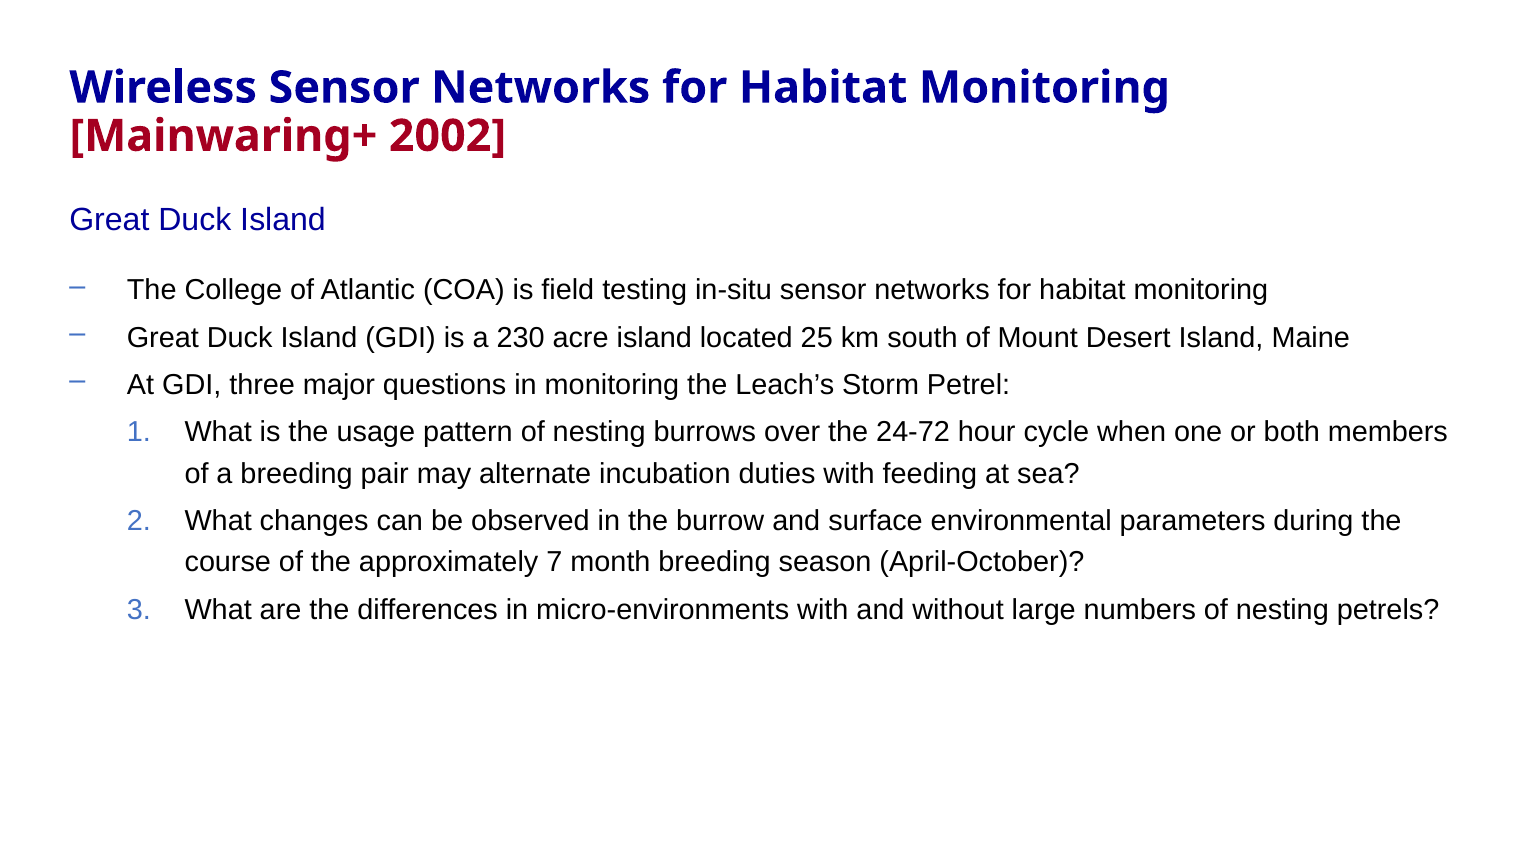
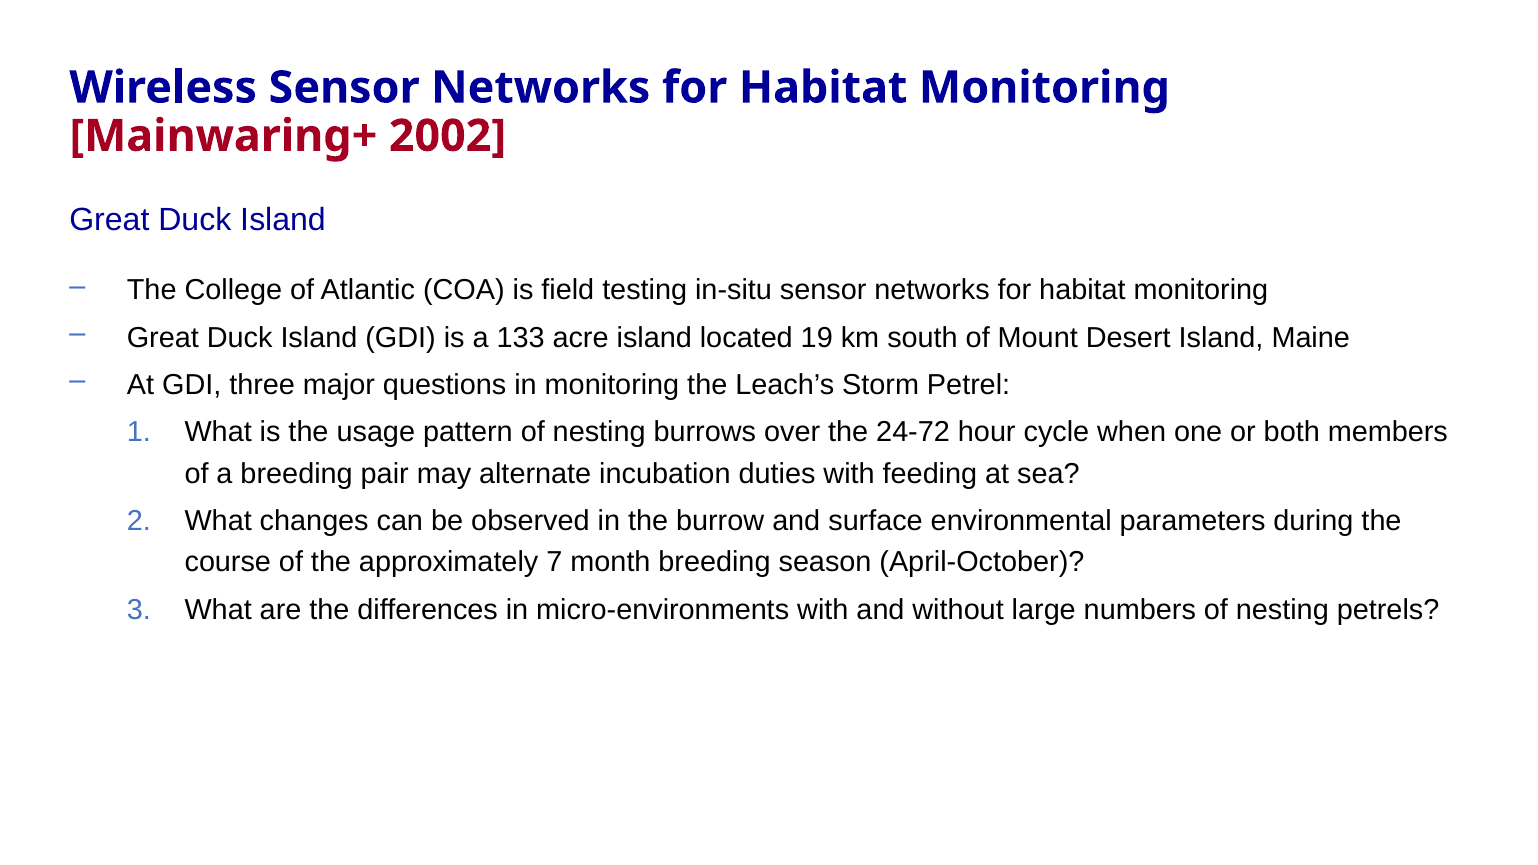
230: 230 -> 133
25: 25 -> 19
